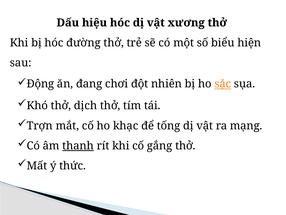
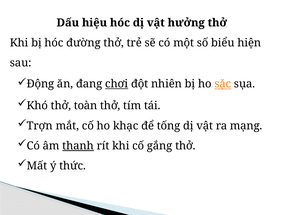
xương: xương -> hưởng
chơi underline: none -> present
dịch: dịch -> toàn
